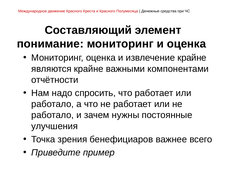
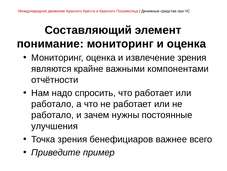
извлечение крайне: крайне -> зрения
